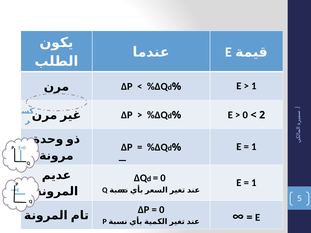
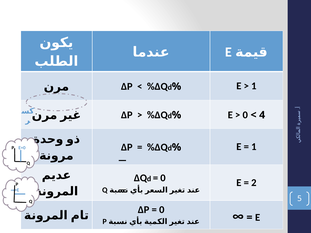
2: 2 -> 4
1 at (254, 183): 1 -> 2
